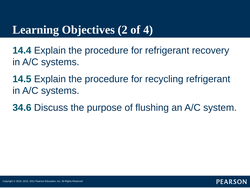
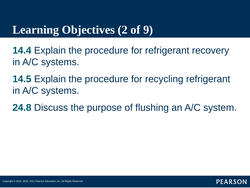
4: 4 -> 9
34.6: 34.6 -> 24.8
